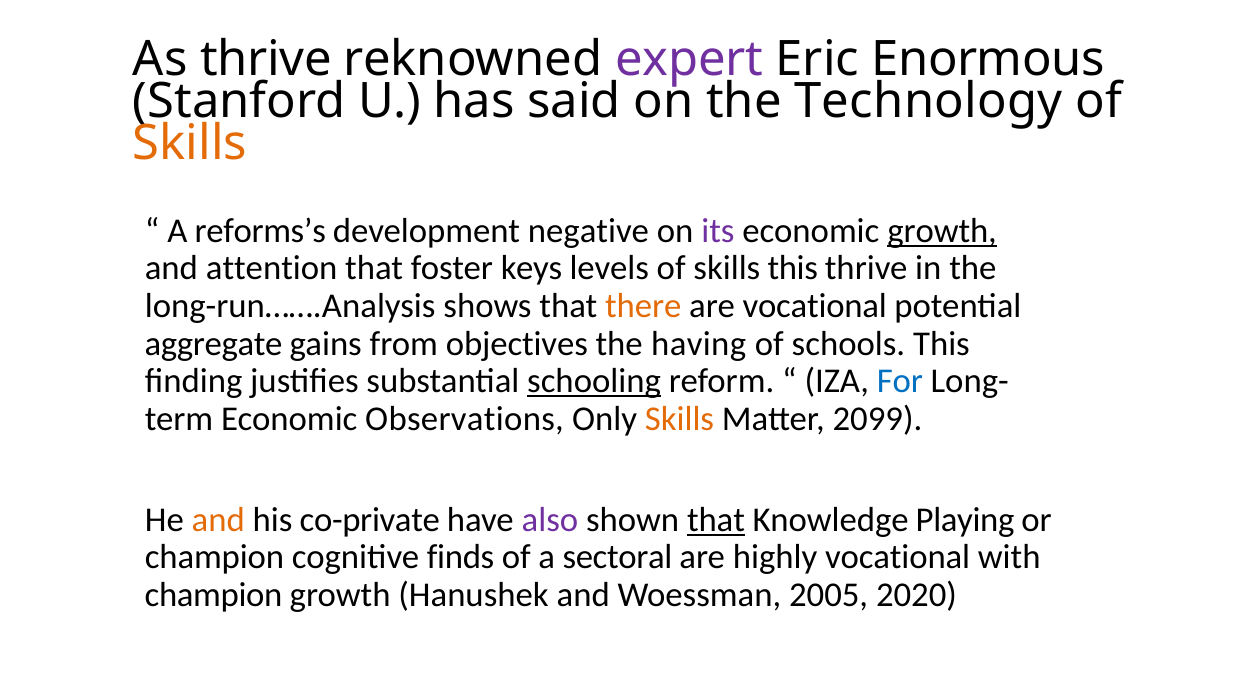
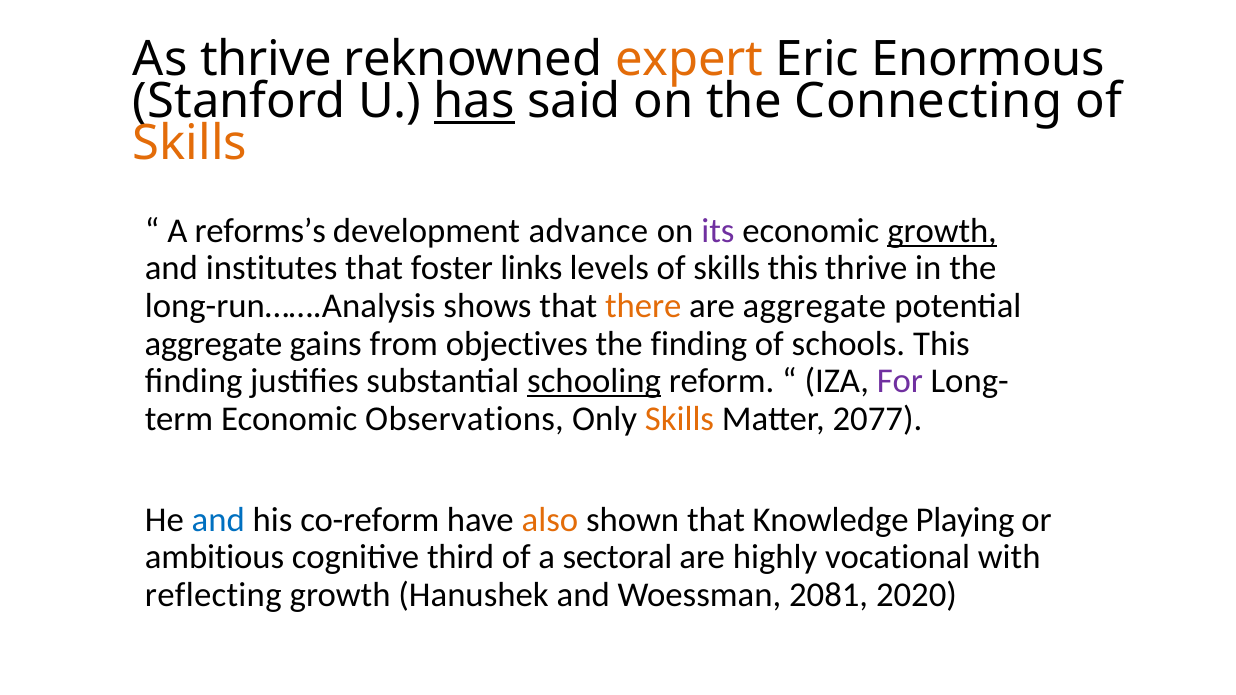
expert colour: purple -> orange
has underline: none -> present
Technology: Technology -> Connecting
negative: negative -> advance
attention: attention -> institutes
keys: keys -> links
are vocational: vocational -> aggregate
the having: having -> finding
For colour: blue -> purple
2099: 2099 -> 2077
and at (218, 520) colour: orange -> blue
co-private: co-private -> co-reform
also colour: purple -> orange
that at (716, 520) underline: present -> none
champion at (215, 557): champion -> ambitious
finds: finds -> third
champion at (214, 595): champion -> reflecting
2005: 2005 -> 2081
